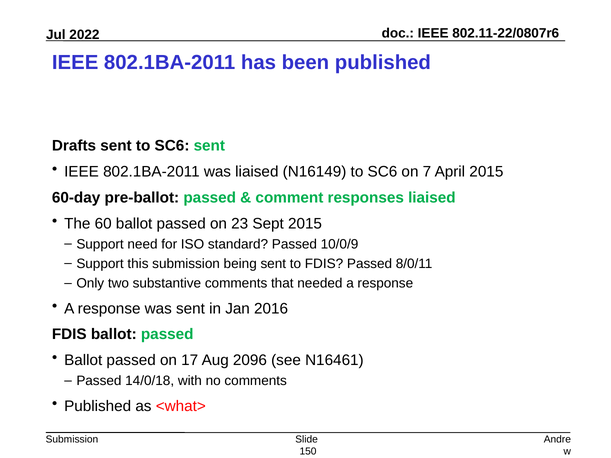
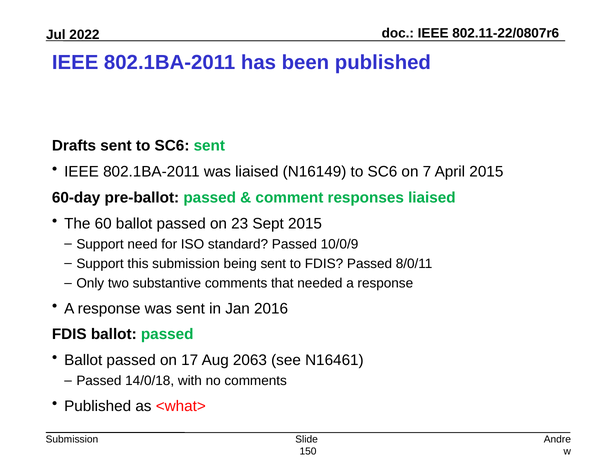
2096: 2096 -> 2063
